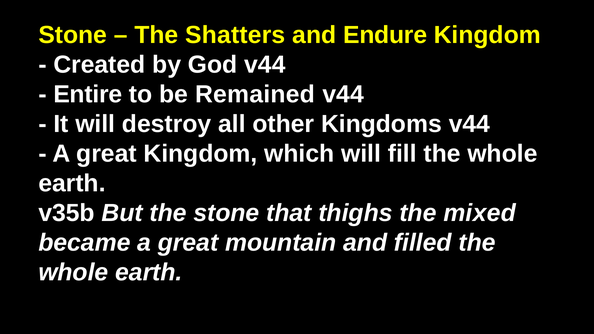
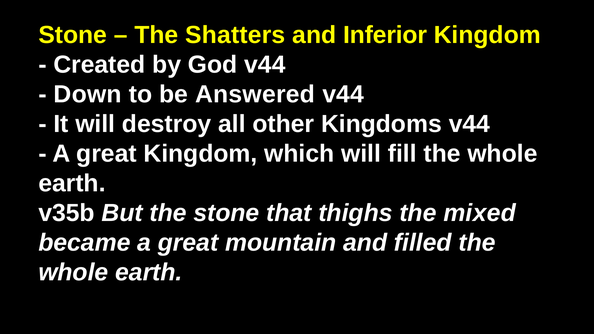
Endure: Endure -> Inferior
Entire: Entire -> Down
Remained: Remained -> Answered
